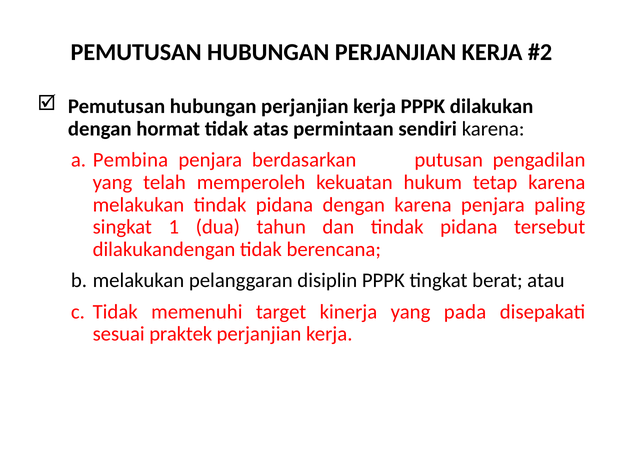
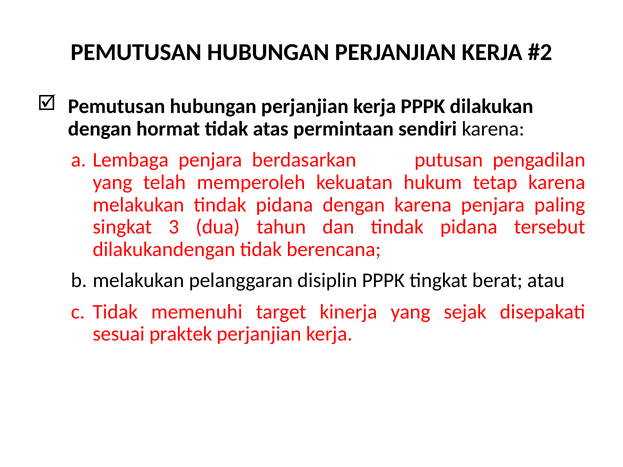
Pembina: Pembina -> Lembaga
1: 1 -> 3
pada: pada -> sejak
